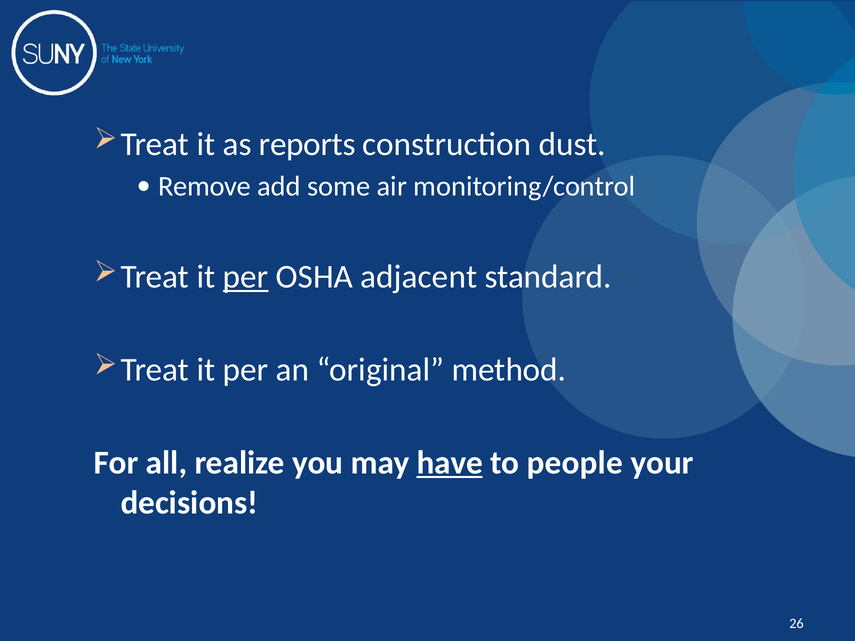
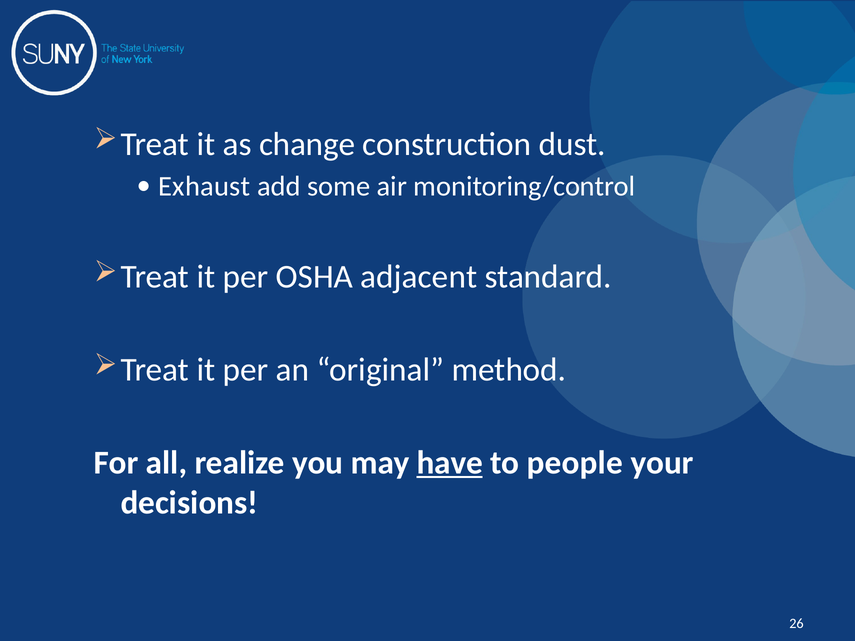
reports: reports -> change
Remove: Remove -> Exhaust
per at (246, 277) underline: present -> none
